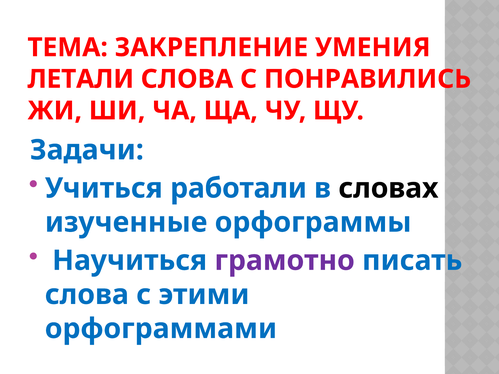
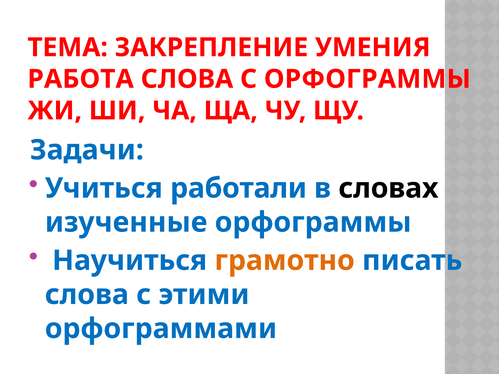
ЛЕТАЛИ: ЛЕТАЛИ -> РАБОТА
С ПОНРАВИЛИСЬ: ПОНРАВИЛИСЬ -> ОРФОГРАММЫ
грамотно colour: purple -> orange
